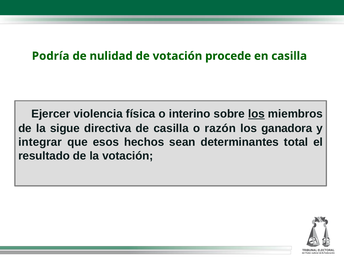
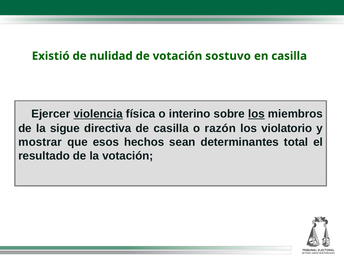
Podría: Podría -> Existió
procede: procede -> sostuvo
violencia underline: none -> present
ganadora: ganadora -> violatorio
integrar: integrar -> mostrar
